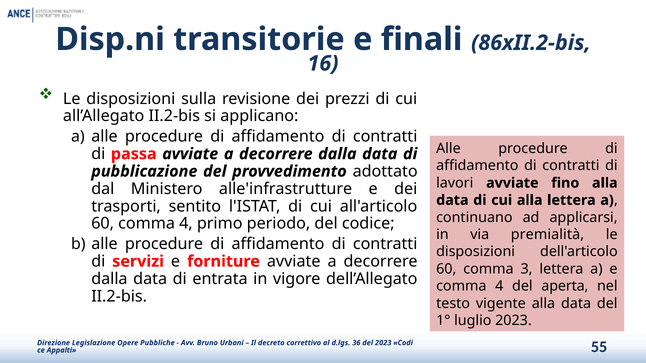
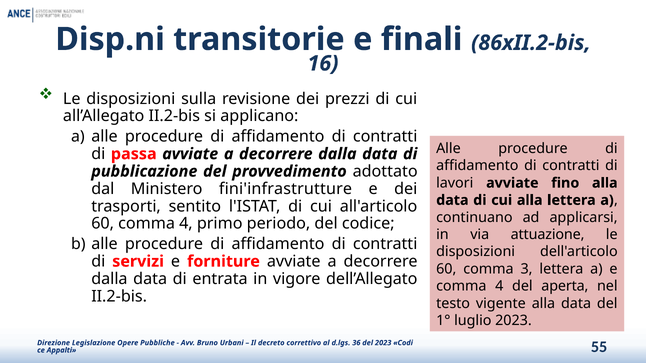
alle'infrastrutture: alle'infrastrutture -> fini'infrastrutture
premialità: premialità -> attuazione
